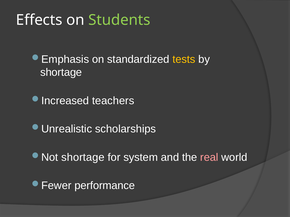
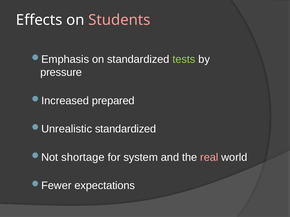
Students colour: light green -> pink
tests colour: yellow -> light green
shortage at (61, 73): shortage -> pressure
teachers: teachers -> prepared
scholarships at (126, 129): scholarships -> standardized
performance: performance -> expectations
